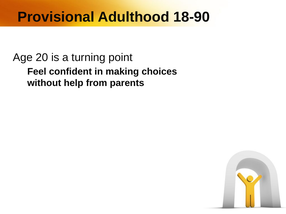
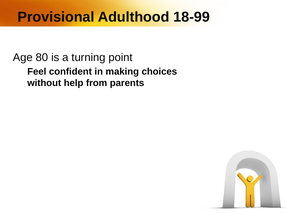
18-90: 18-90 -> 18-99
20: 20 -> 80
